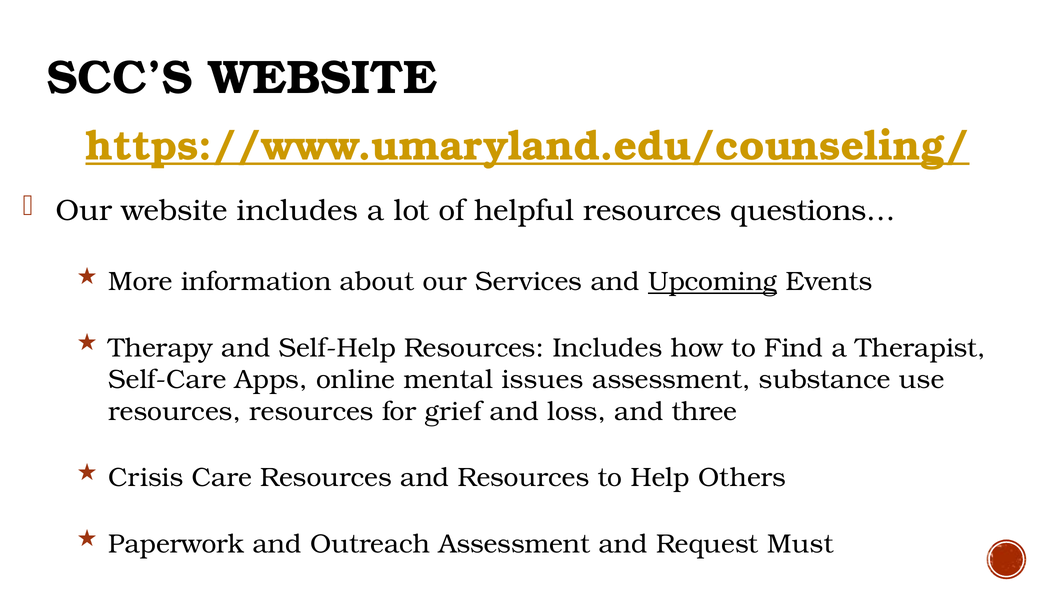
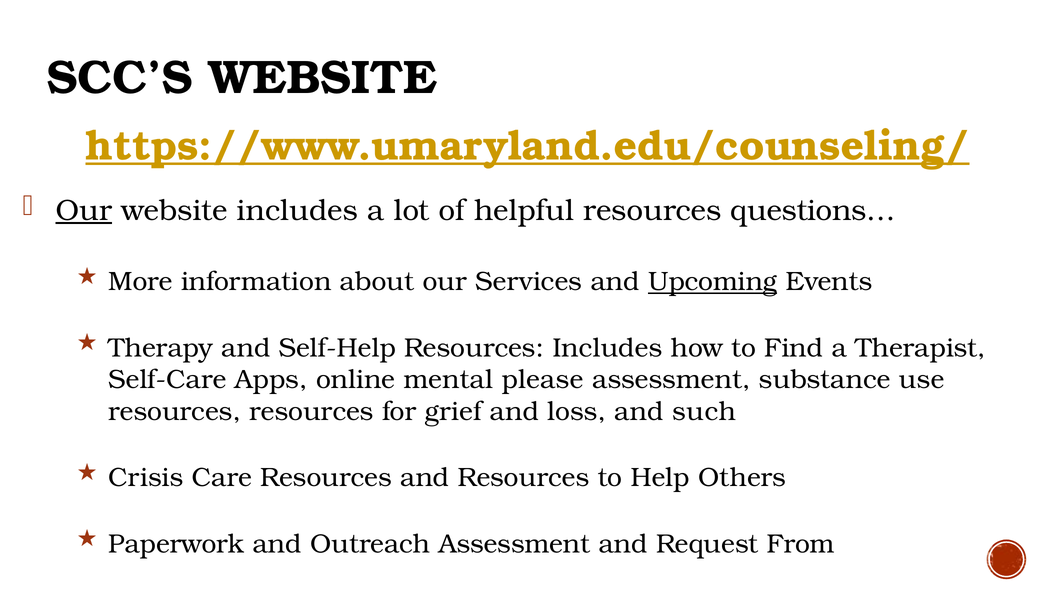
Our at (84, 210) underline: none -> present
issues: issues -> please
three: three -> such
Must: Must -> From
